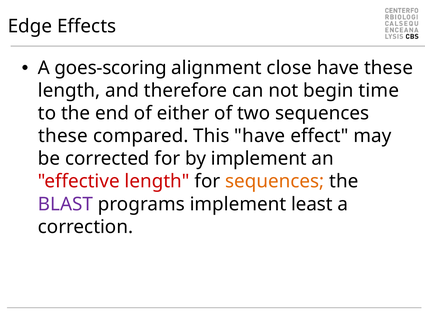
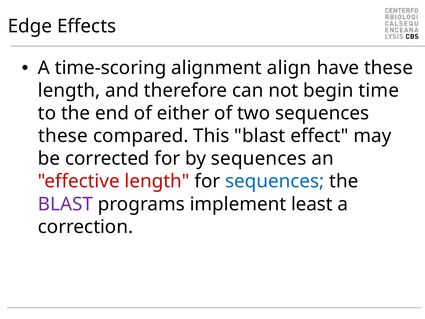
goes-scoring: goes-scoring -> time-scoring
close: close -> align
This have: have -> blast
by implement: implement -> sequences
sequences at (275, 181) colour: orange -> blue
